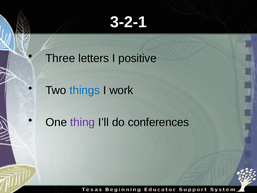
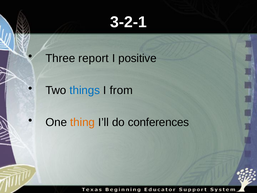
letters: letters -> report
work: work -> from
thing colour: purple -> orange
